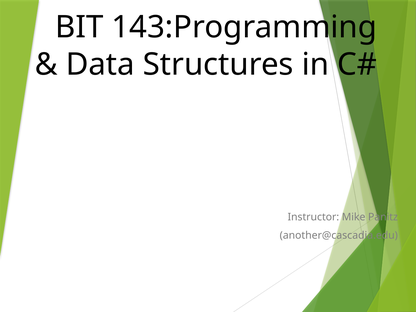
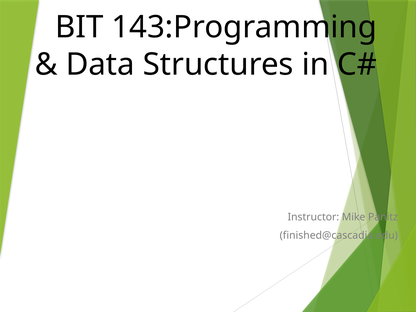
another@cascadia.edu: another@cascadia.edu -> finished@cascadia.edu
